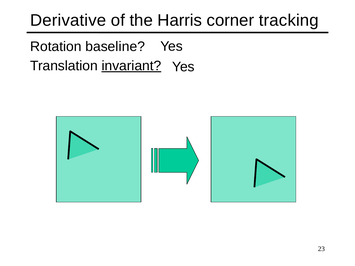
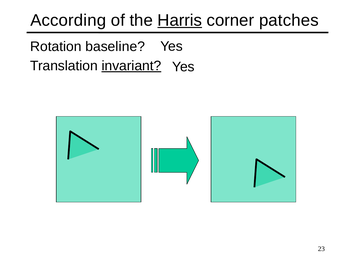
Derivative: Derivative -> According
Harris underline: none -> present
tracking: tracking -> patches
